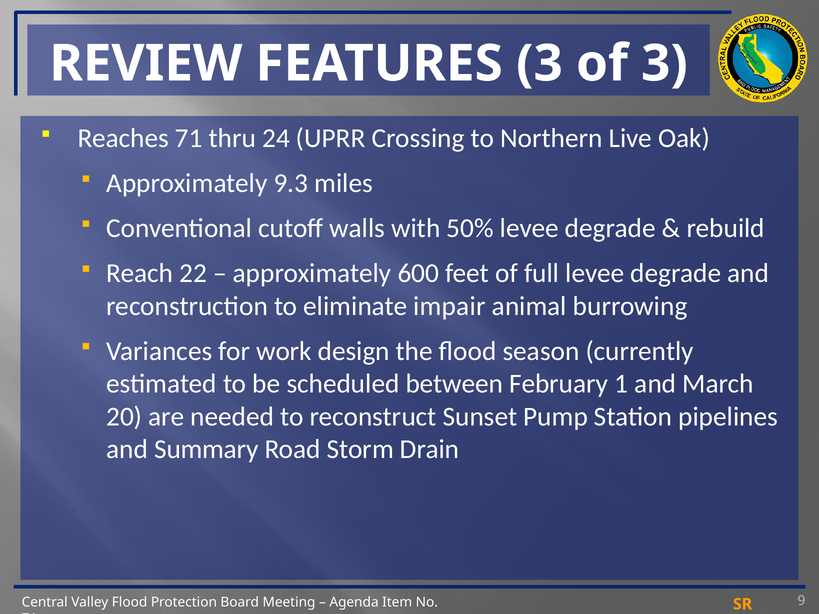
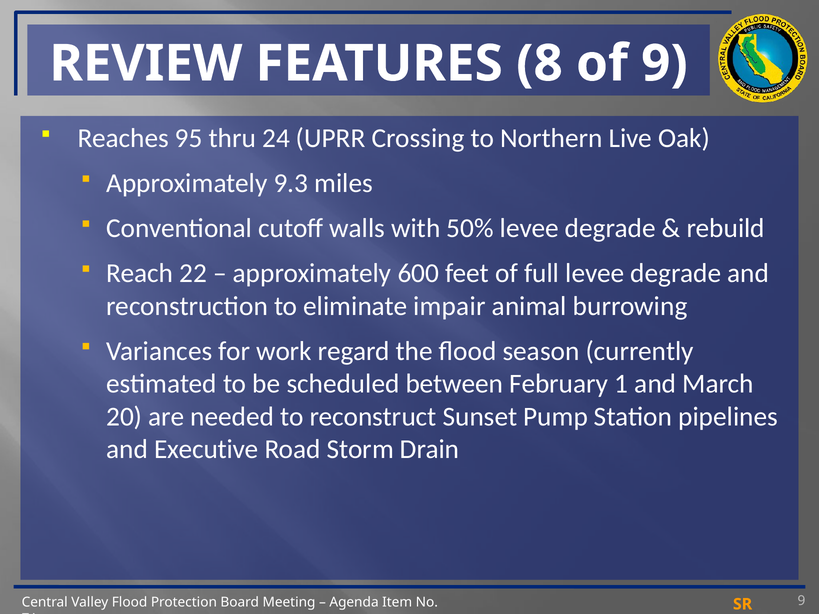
FEATURES 3: 3 -> 8
of 3: 3 -> 9
71: 71 -> 95
design: design -> regard
Summary: Summary -> Executive
